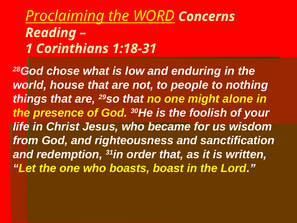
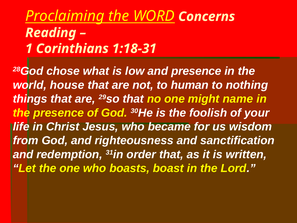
and enduring: enduring -> presence
people: people -> human
alone: alone -> name
